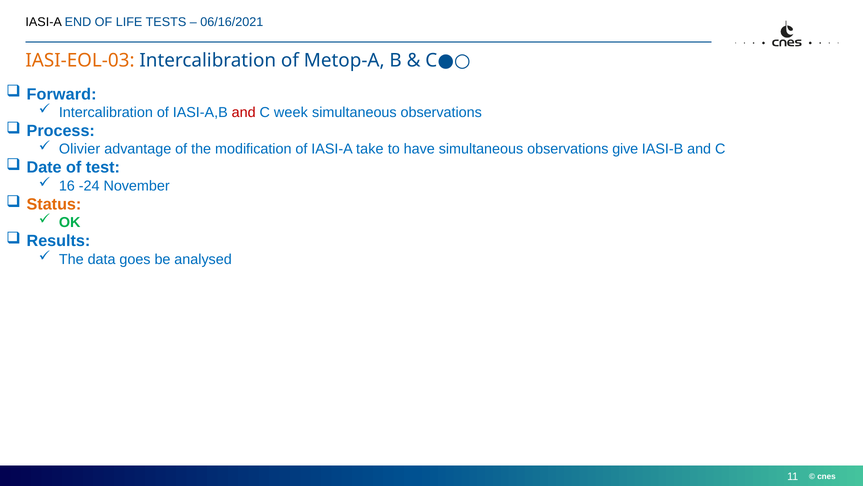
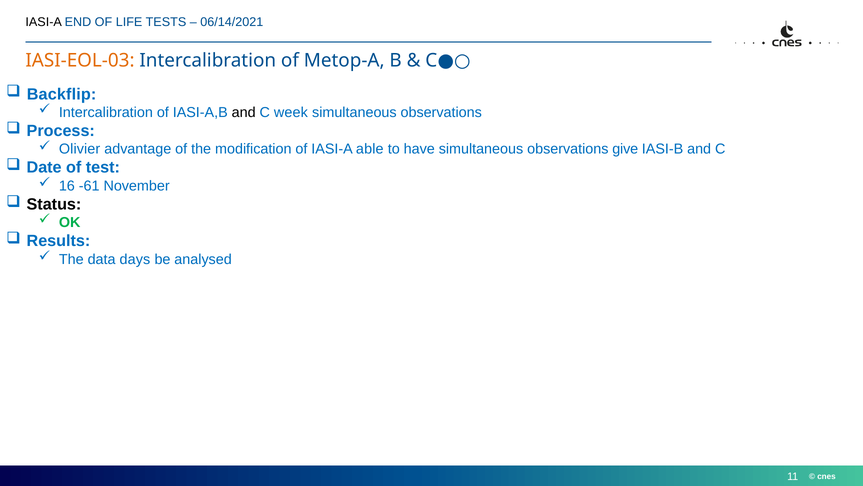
06/16/2021: 06/16/2021 -> 06/14/2021
Forward: Forward -> Backflip
and at (244, 112) colour: red -> black
take: take -> able
-24: -24 -> -61
Status colour: orange -> black
goes: goes -> days
